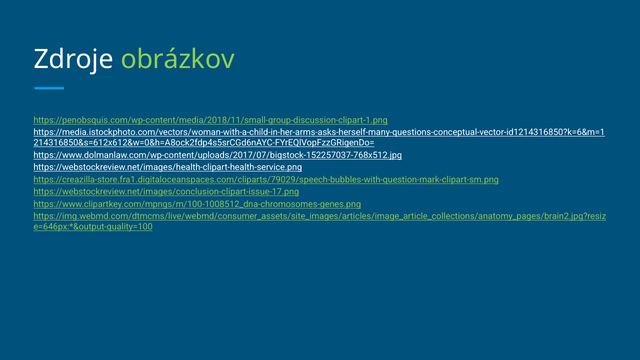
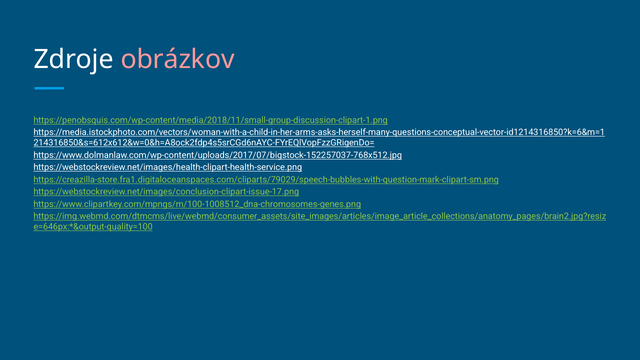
obrázkov colour: light green -> pink
